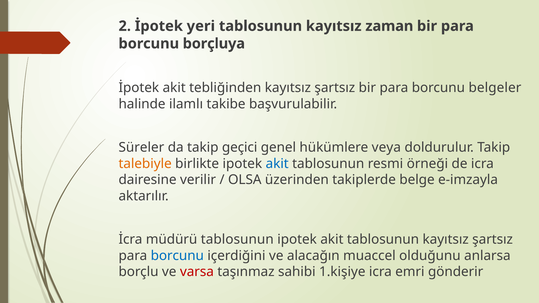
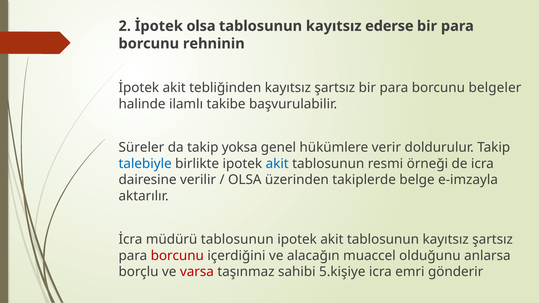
İpotek yeri: yeri -> olsa
zaman: zaman -> ederse
borçluya: borçluya -> rehninin
geçici: geçici -> yoksa
veya: veya -> verir
talebiyle colour: orange -> blue
borcunu at (177, 256) colour: blue -> red
1.kişiye: 1.kişiye -> 5.kişiye
